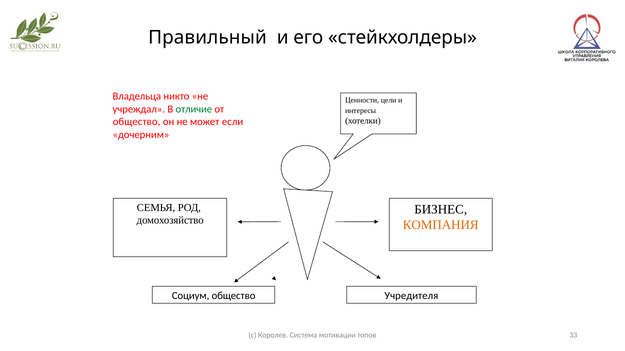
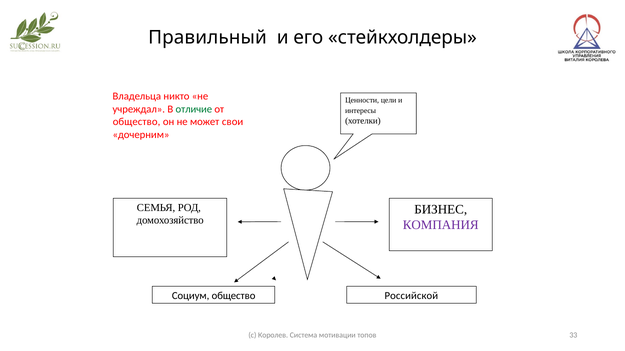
если: если -> свои
КОМПАНИЯ colour: orange -> purple
Учредителя: Учредителя -> Российской
